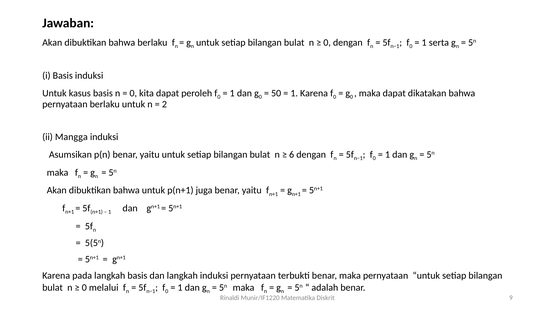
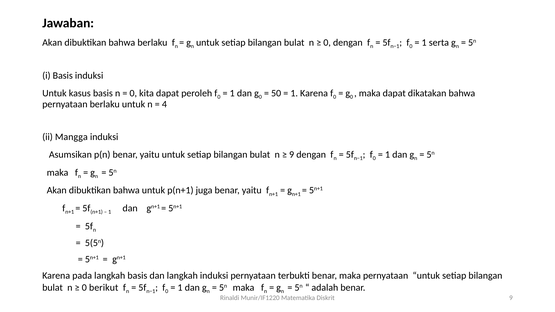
2: 2 -> 4
6 at (292, 155): 6 -> 9
melalui: melalui -> berikut
